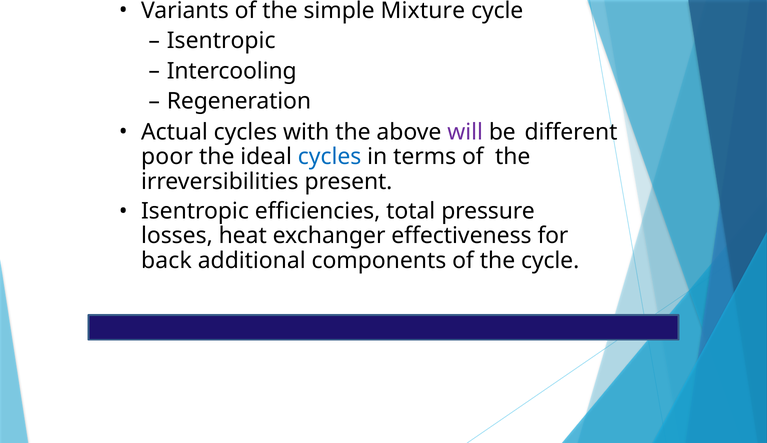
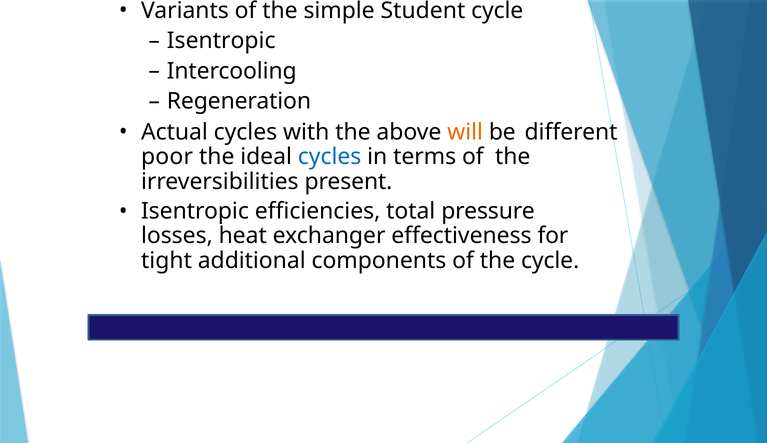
Mixture: Mixture -> Student
will colour: purple -> orange
back: back -> tight
